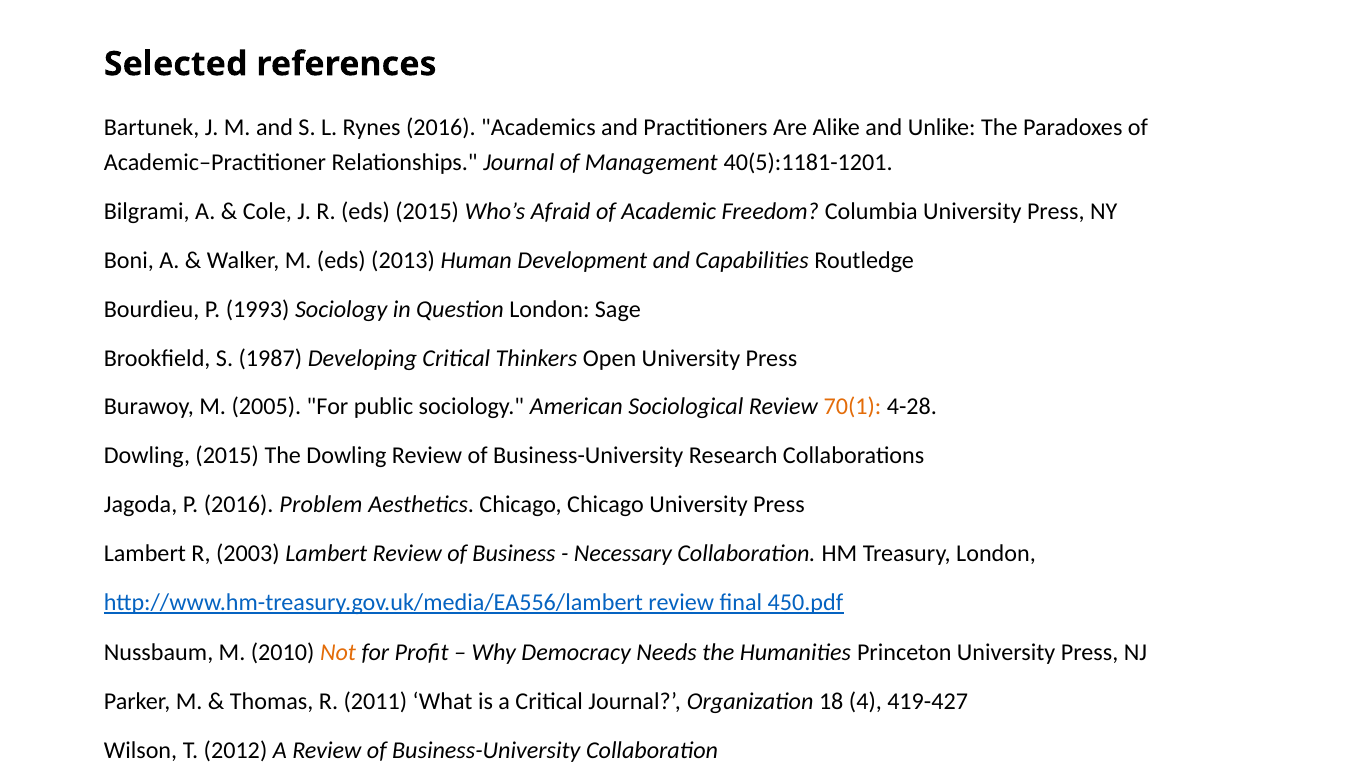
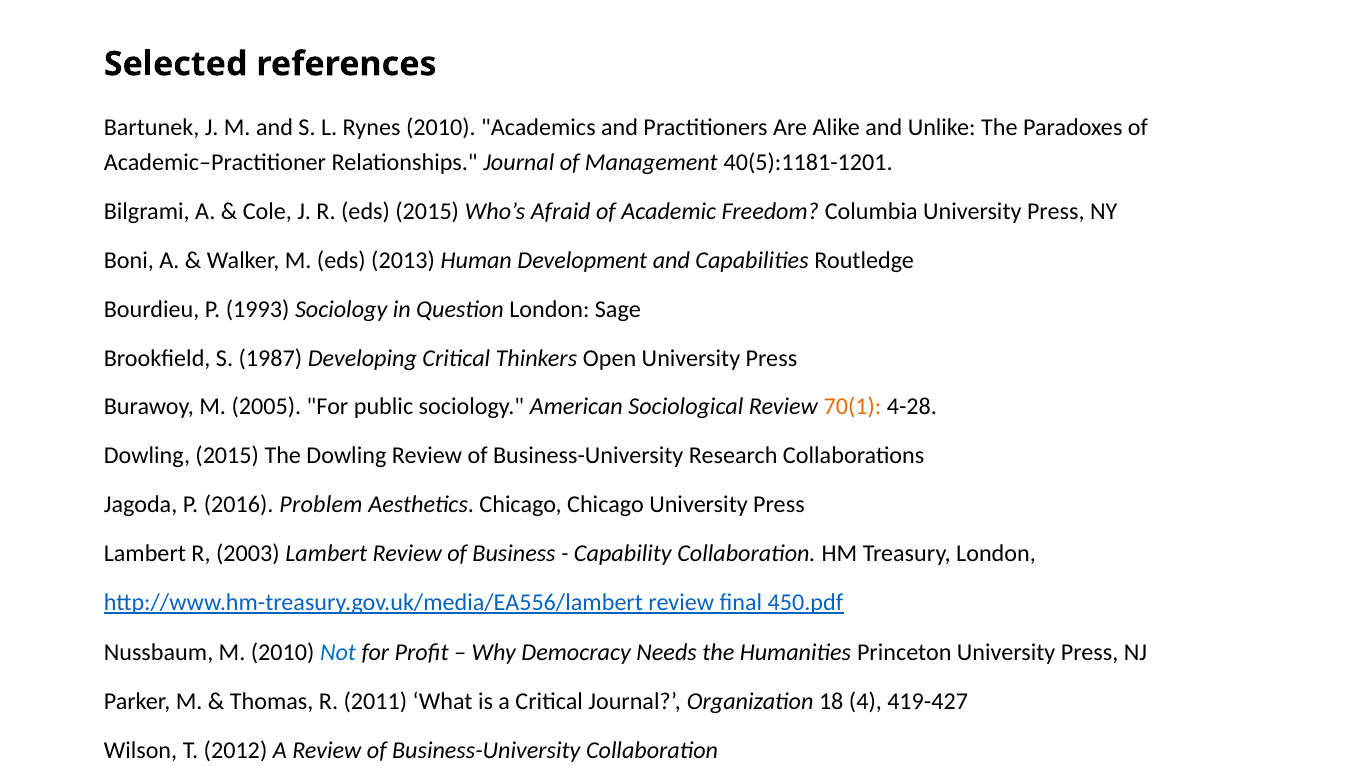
Rynes 2016: 2016 -> 2010
Necessary: Necessary -> Capability
Not colour: orange -> blue
